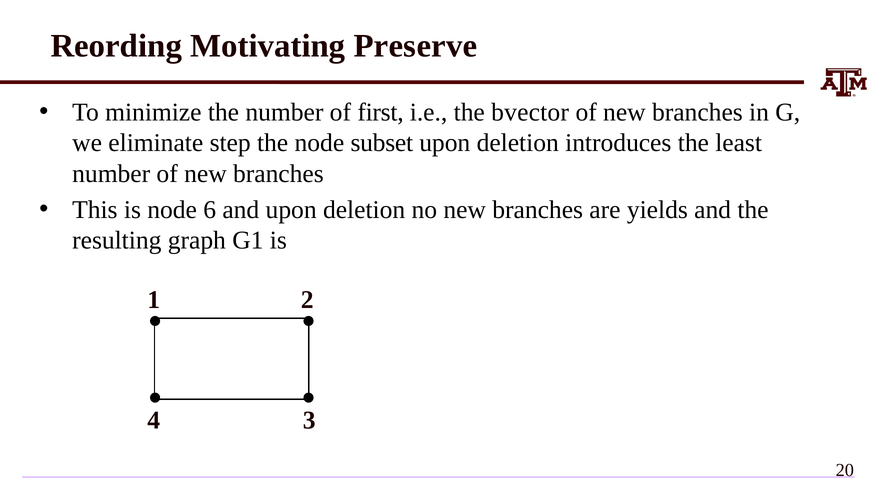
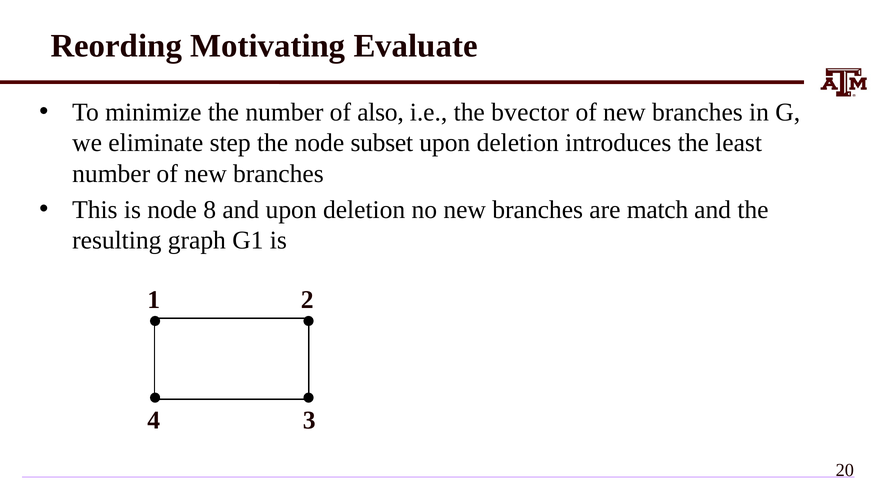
Preserve: Preserve -> Evaluate
first: first -> also
6: 6 -> 8
yields: yields -> match
